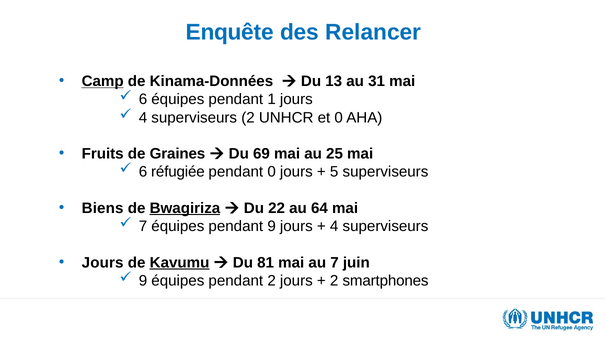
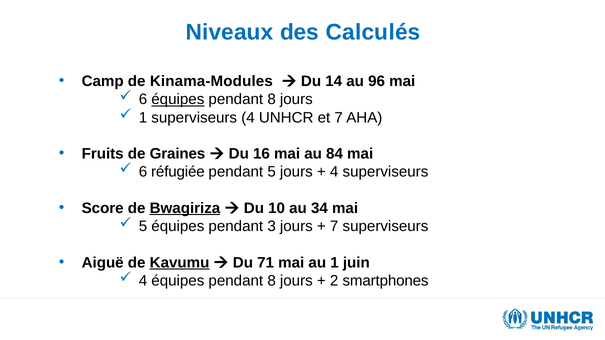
Enquête: Enquête -> Niveaux
Relancer: Relancer -> Calculés
Camp underline: present -> none
Kinama-Données: Kinama-Données -> Kinama-Modules
13: 13 -> 14
31: 31 -> 96
équipes at (178, 99) underline: none -> present
1 at (272, 99): 1 -> 8
4 at (143, 118): 4 -> 1
superviseurs 2: 2 -> 4
et 0: 0 -> 7
69: 69 -> 16
25: 25 -> 84
pendant 0: 0 -> 5
5 at (334, 172): 5 -> 4
Biens: Biens -> Score
22: 22 -> 10
64: 64 -> 34
7 at (143, 227): 7 -> 5
pendant 9: 9 -> 3
4 at (334, 227): 4 -> 7
Jours at (103, 263): Jours -> Aiguë
81: 81 -> 71
au 7: 7 -> 1
9 at (143, 281): 9 -> 4
2 at (272, 281): 2 -> 8
